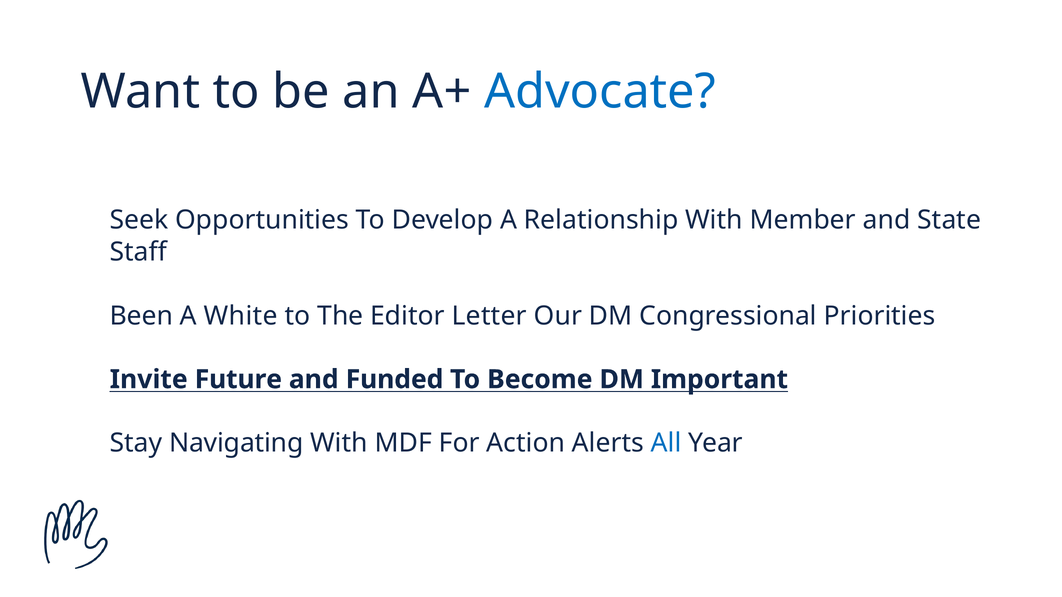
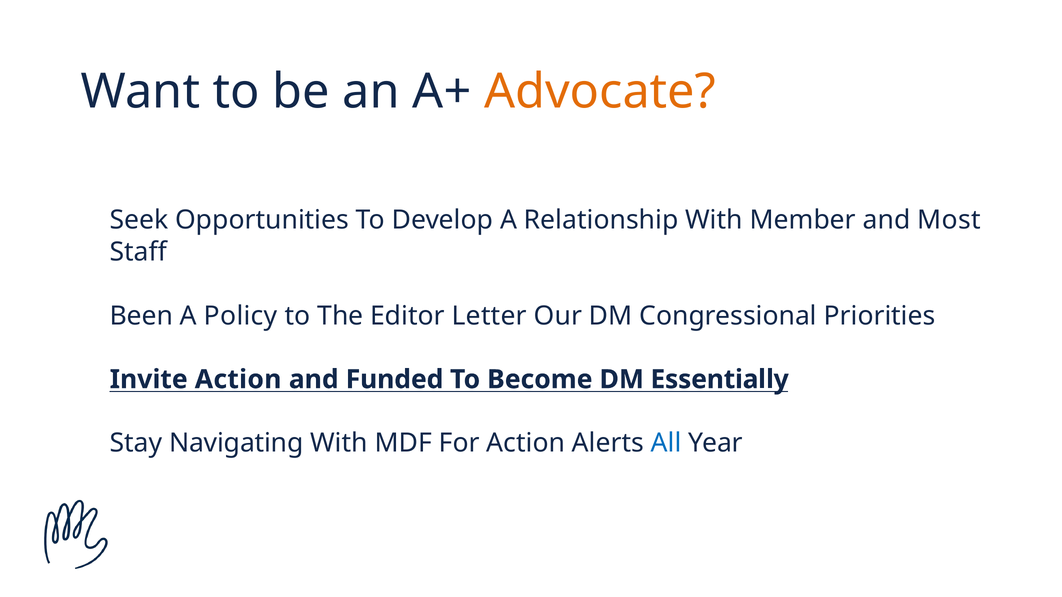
Advocate colour: blue -> orange
State: State -> Most
White: White -> Policy
Invite Future: Future -> Action
Important: Important -> Essentially
